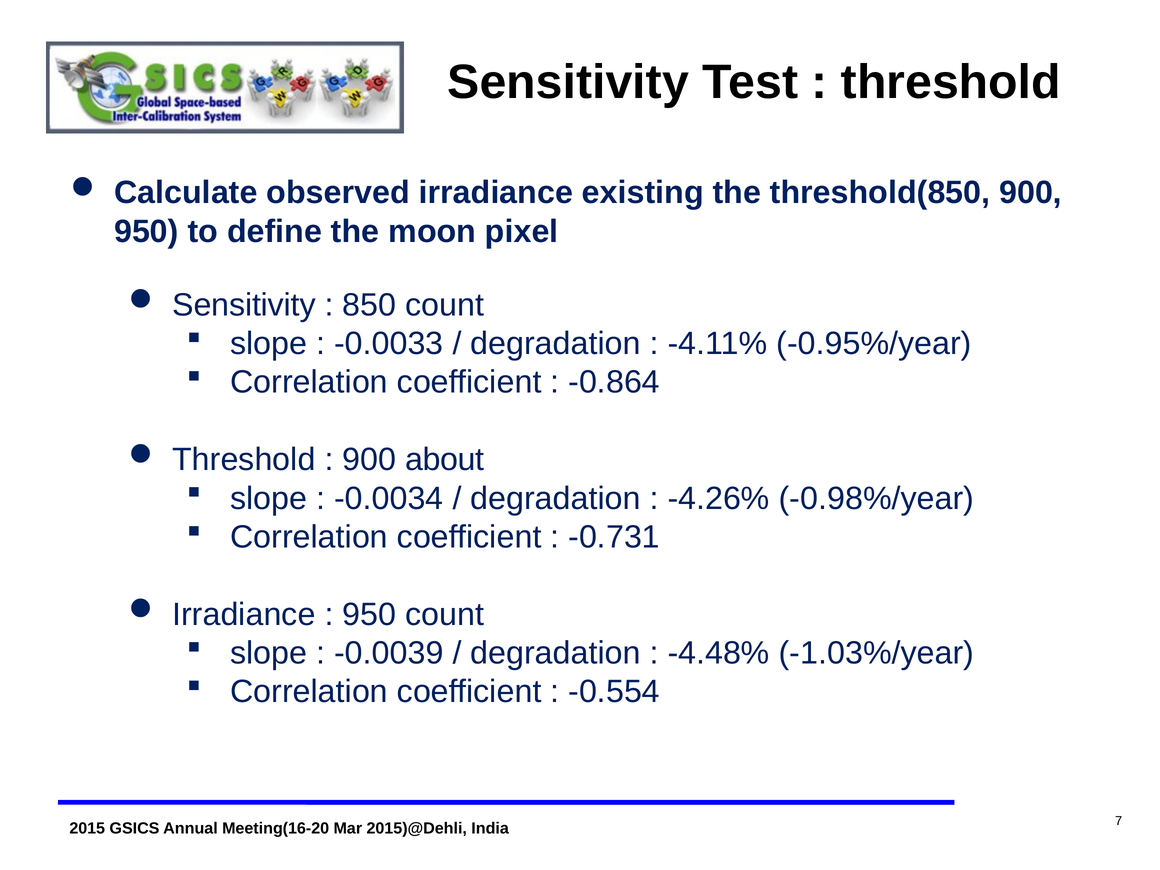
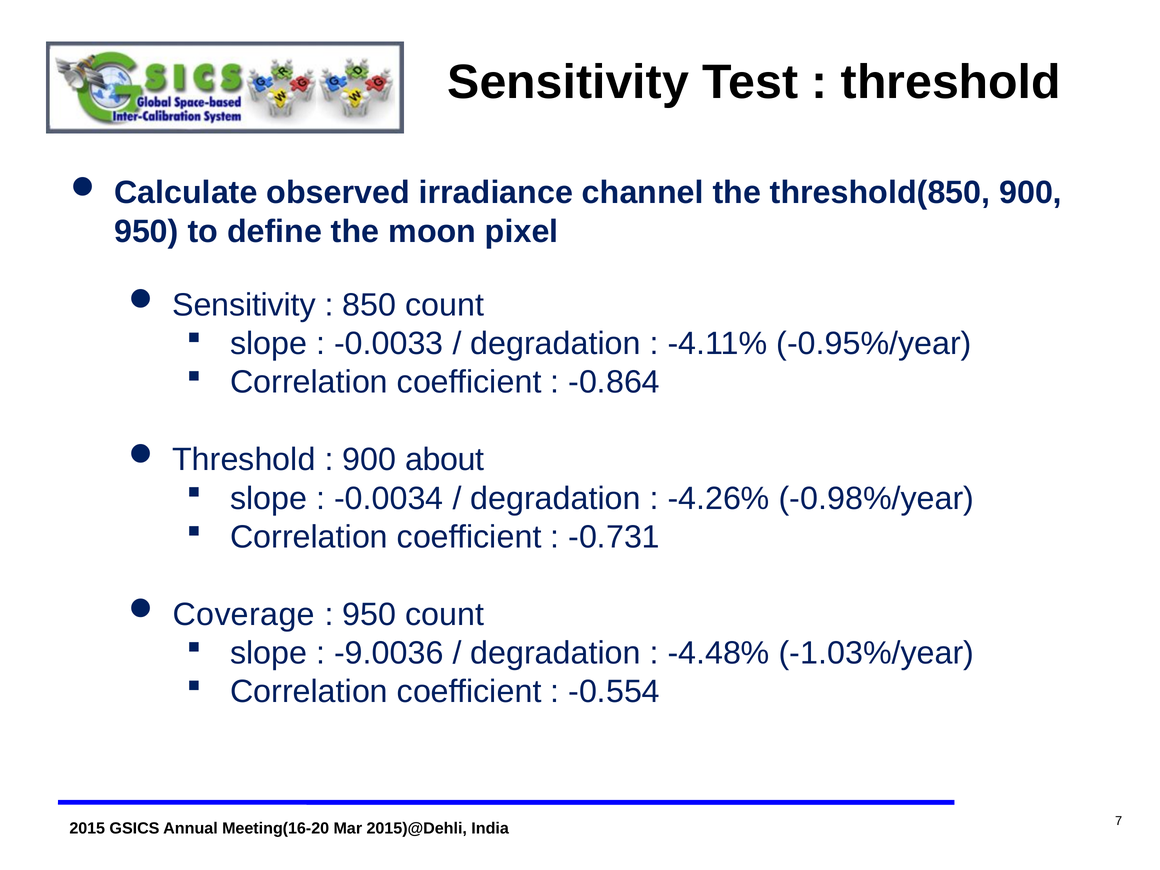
existing: existing -> channel
Irradiance at (244, 614): Irradiance -> Coverage
-0.0039: -0.0039 -> -9.0036
